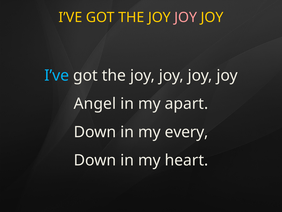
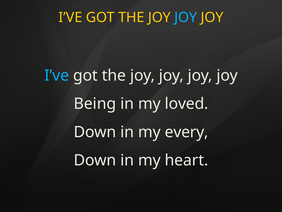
JOY at (186, 17) colour: pink -> light blue
Angel: Angel -> Being
apart: apart -> loved
